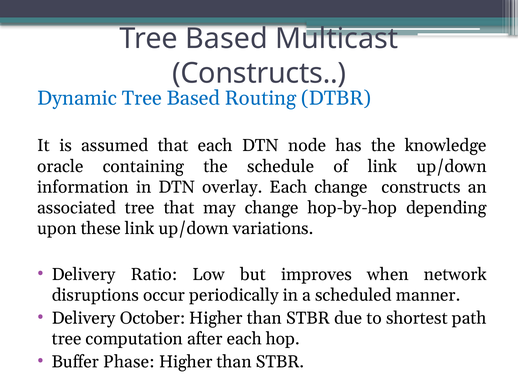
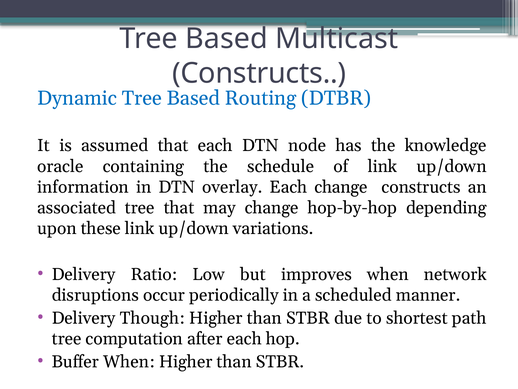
October: October -> Though
Buffer Phase: Phase -> When
